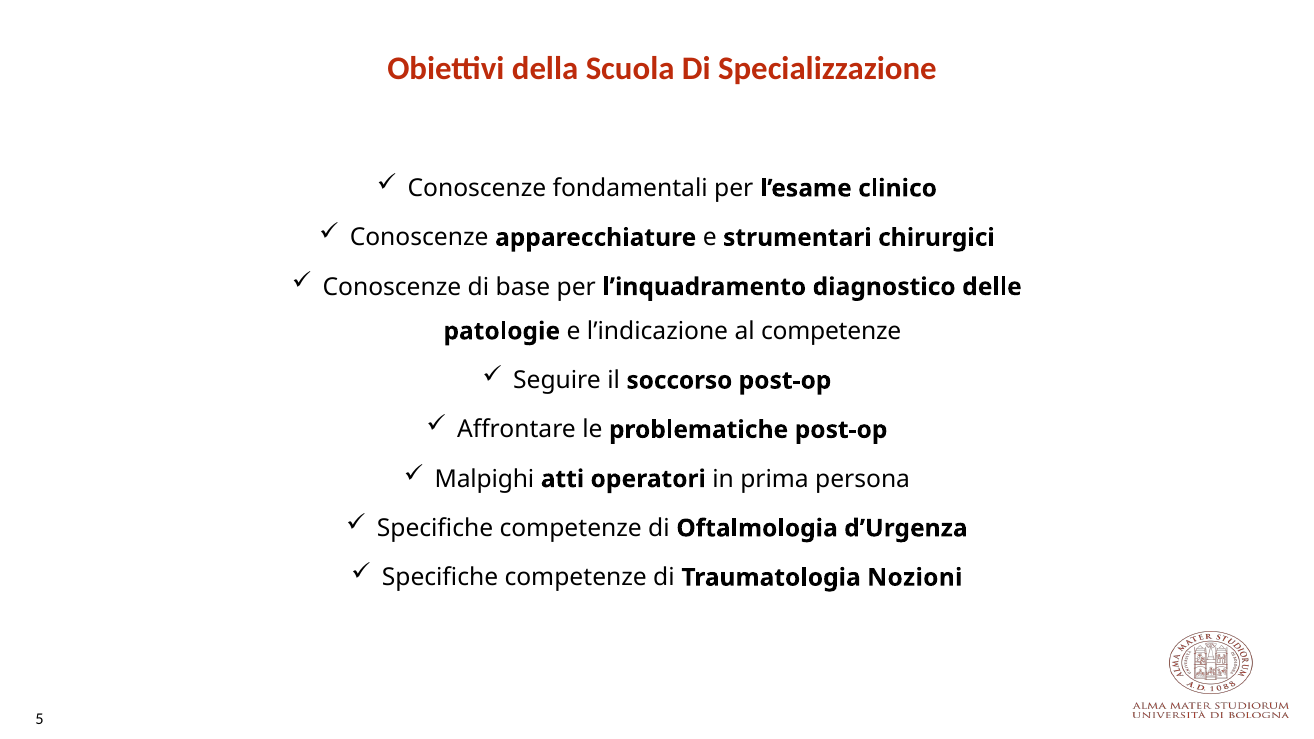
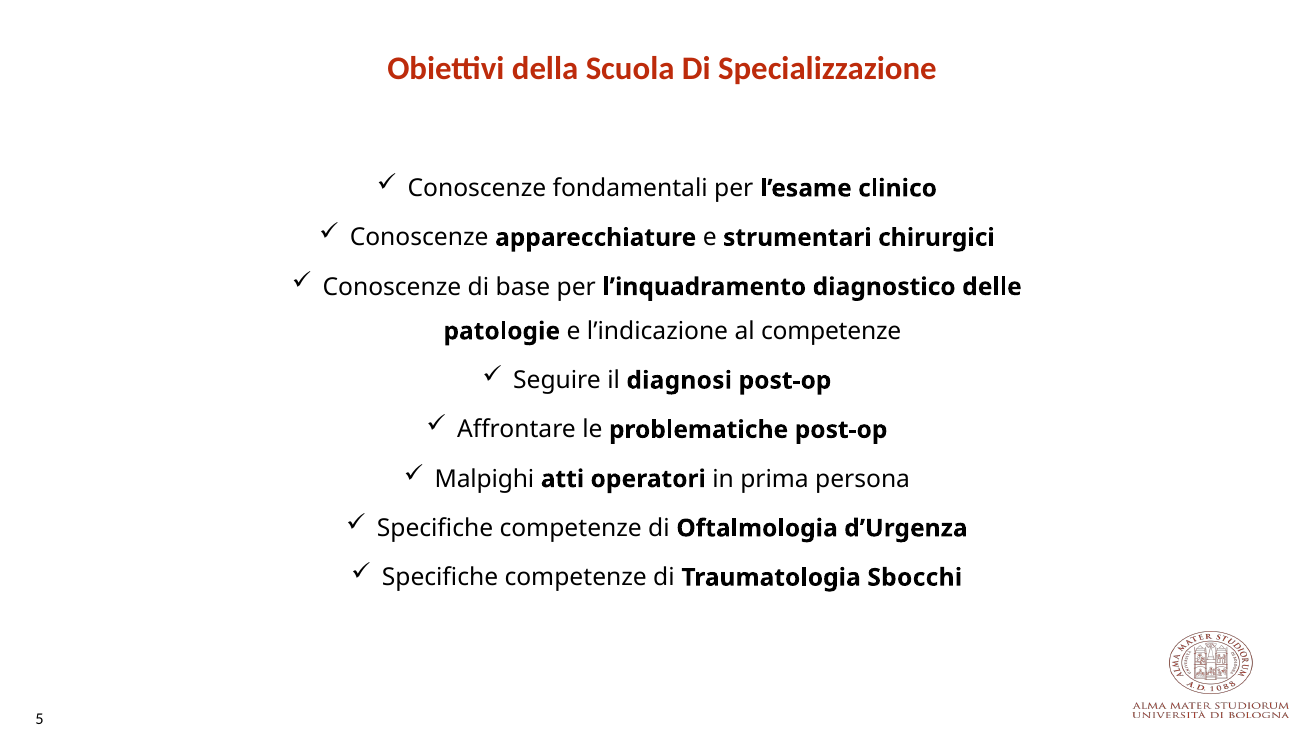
soccorso: soccorso -> diagnosi
Nozioni: Nozioni -> Sbocchi
